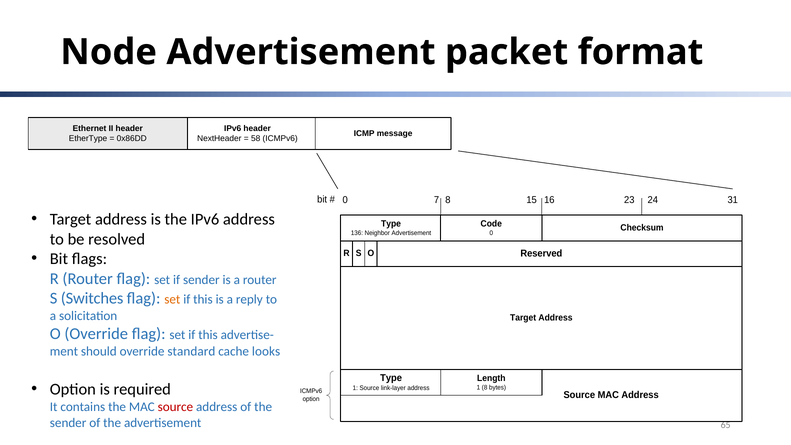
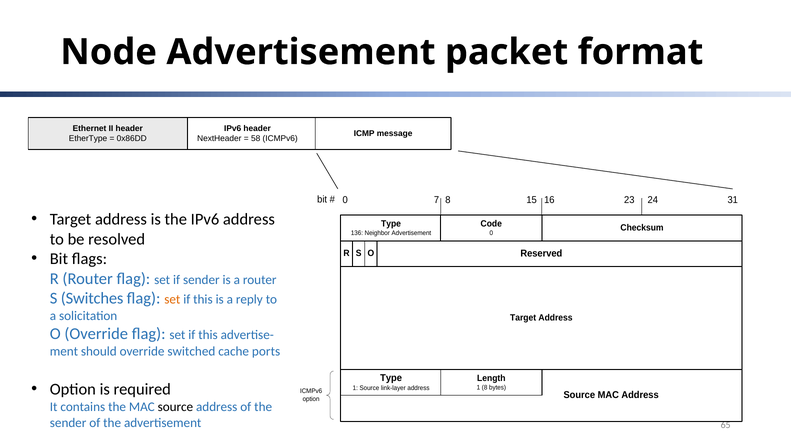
standard: standard -> switched
looks: looks -> ports
source at (175, 407) colour: red -> black
